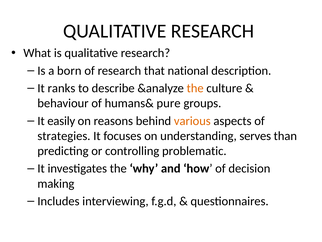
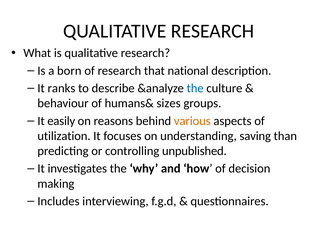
the at (195, 88) colour: orange -> blue
pure: pure -> sizes
strategies: strategies -> utilization
serves: serves -> saving
problematic: problematic -> unpublished
